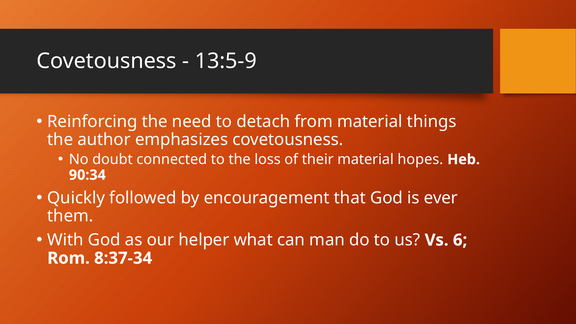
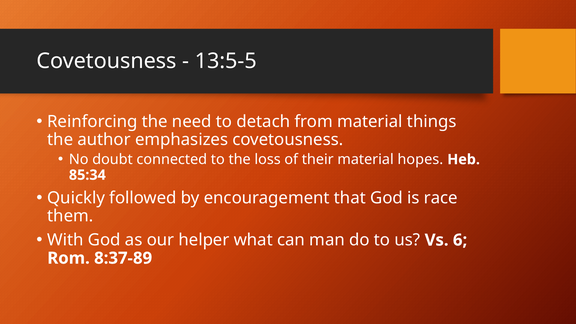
13:5-9: 13:5-9 -> 13:5-5
90:34: 90:34 -> 85:34
ever: ever -> race
8:37-34: 8:37-34 -> 8:37-89
